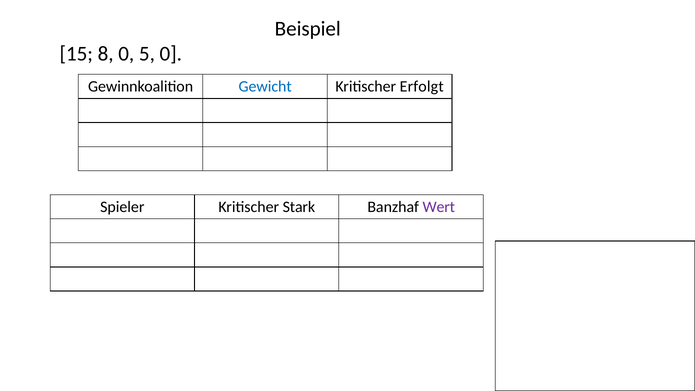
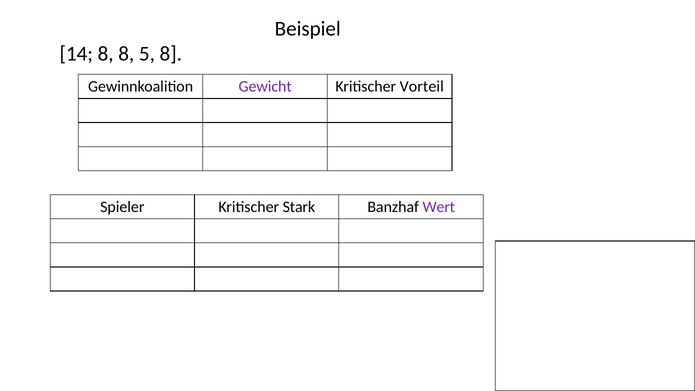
15: 15 -> 14
8 0: 0 -> 8
5 0: 0 -> 8
Gewicht colour: blue -> purple
Erfolgt: Erfolgt -> Vorteil
